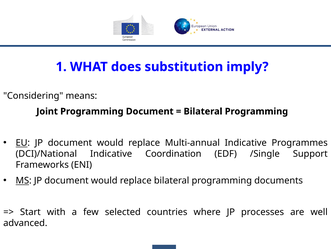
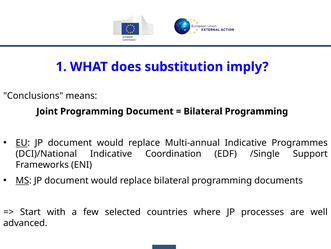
Considering: Considering -> Conclusions
